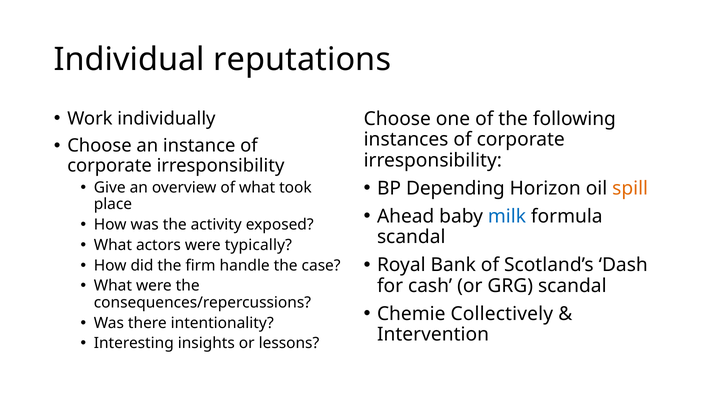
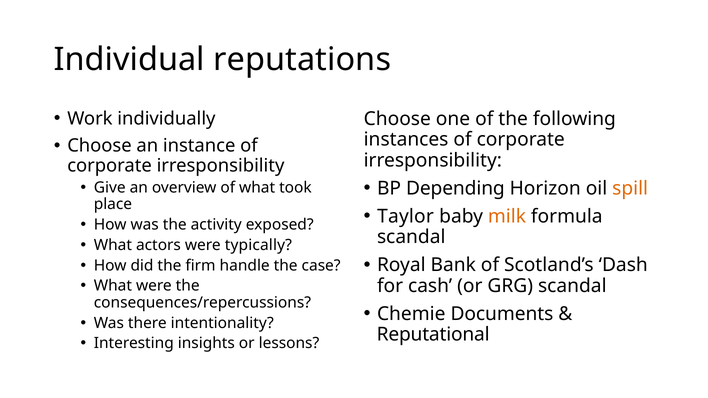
Ahead: Ahead -> Taylor
milk colour: blue -> orange
Collectively: Collectively -> Documents
Intervention: Intervention -> Reputational
